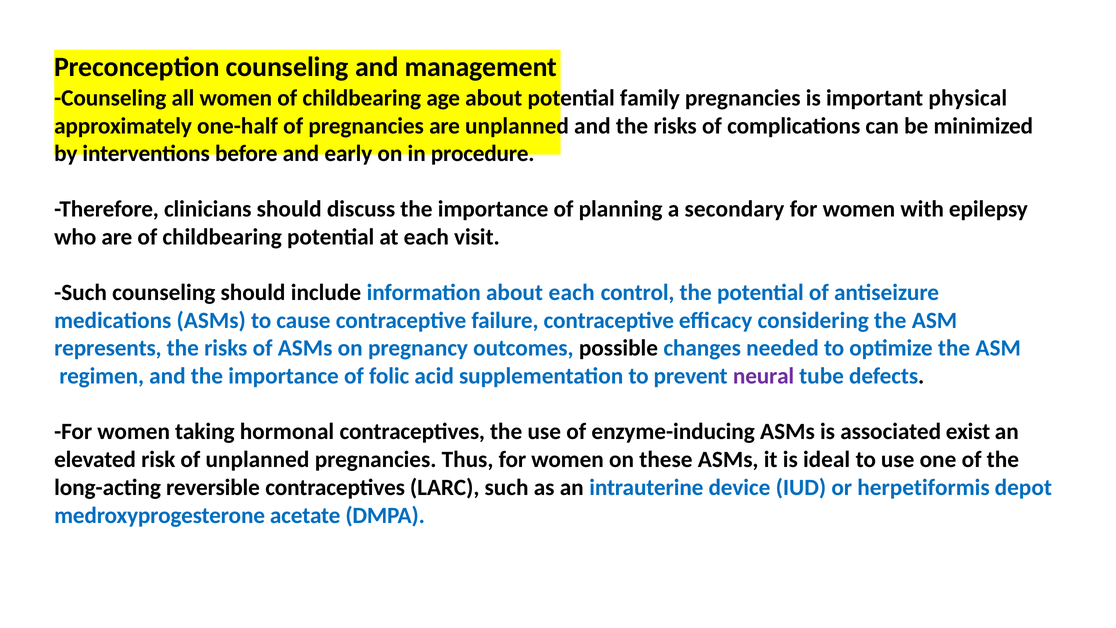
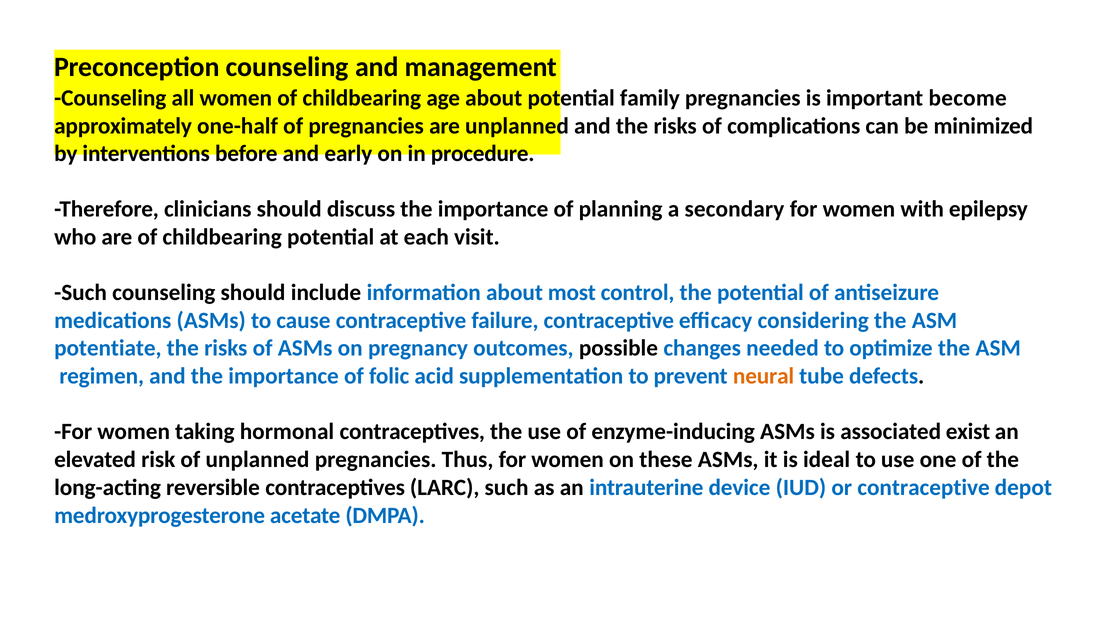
physical: physical -> become
about each: each -> most
represents: represents -> potentiate
neural colour: purple -> orange
or herpetiformis: herpetiformis -> contraceptive
